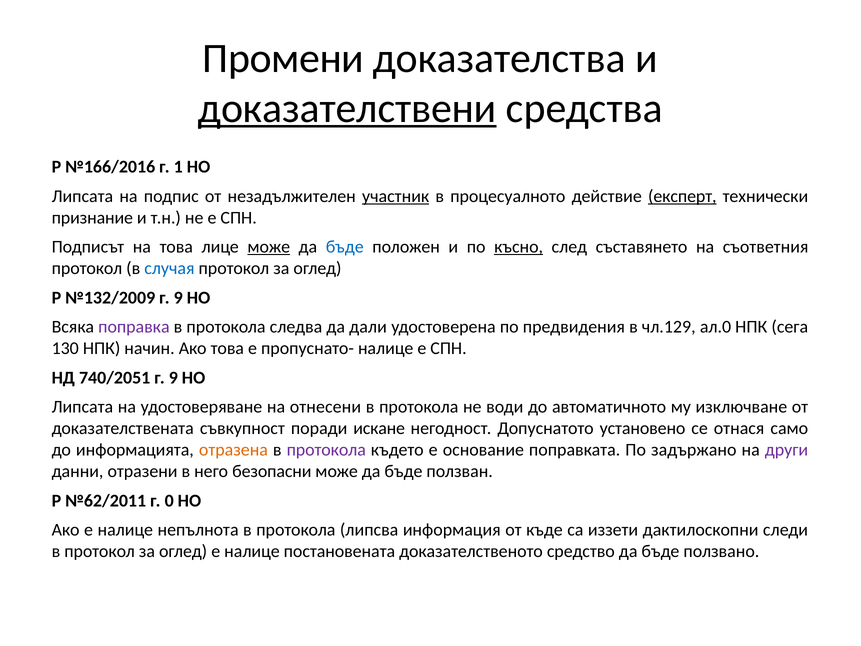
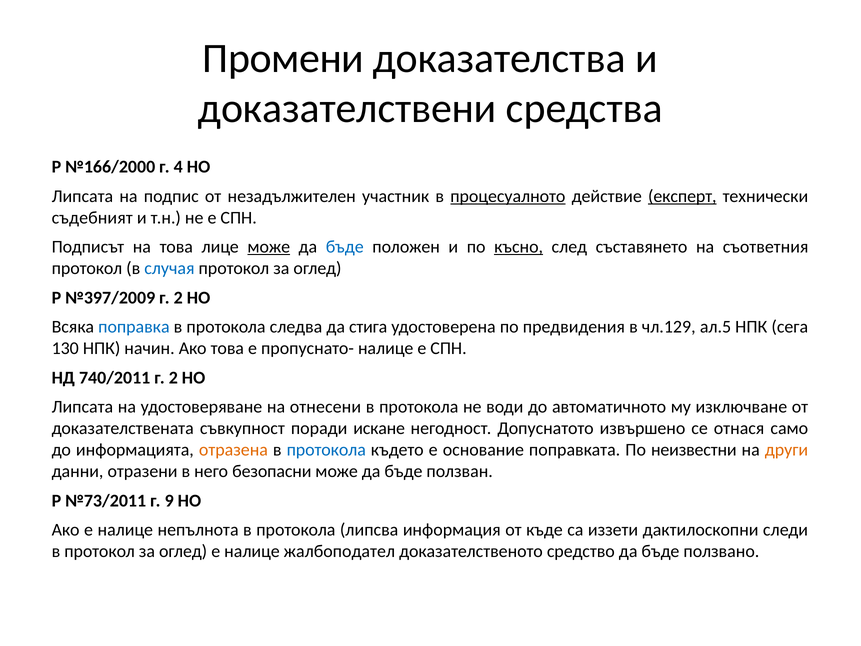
доказателствени underline: present -> none
№166/2016: №166/2016 -> №166/2000
1: 1 -> 4
участник underline: present -> none
процесуалното underline: none -> present
признание: признание -> съдебният
№132/2009: №132/2009 -> №397/2009
9 at (178, 298): 9 -> 2
поправка colour: purple -> blue
дали: дали -> стига
ал.0: ал.0 -> ал.5
740/2051: 740/2051 -> 740/2011
9 at (173, 377): 9 -> 2
установено: установено -> извършено
протокола at (326, 450) colour: purple -> blue
задържано: задържано -> неизвестни
други colour: purple -> orange
№62/2011: №62/2011 -> №73/2011
0: 0 -> 9
постановената: постановената -> жалбоподател
